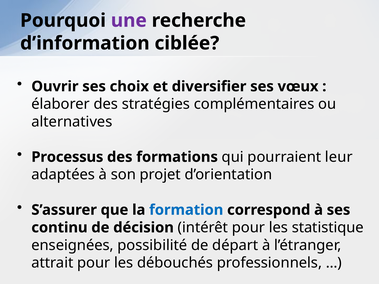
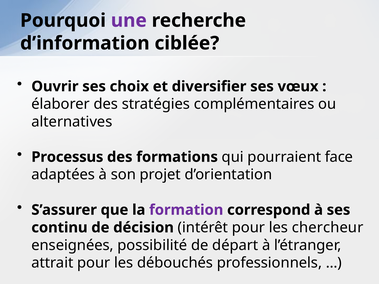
leur: leur -> face
formation colour: blue -> purple
statistique: statistique -> chercheur
